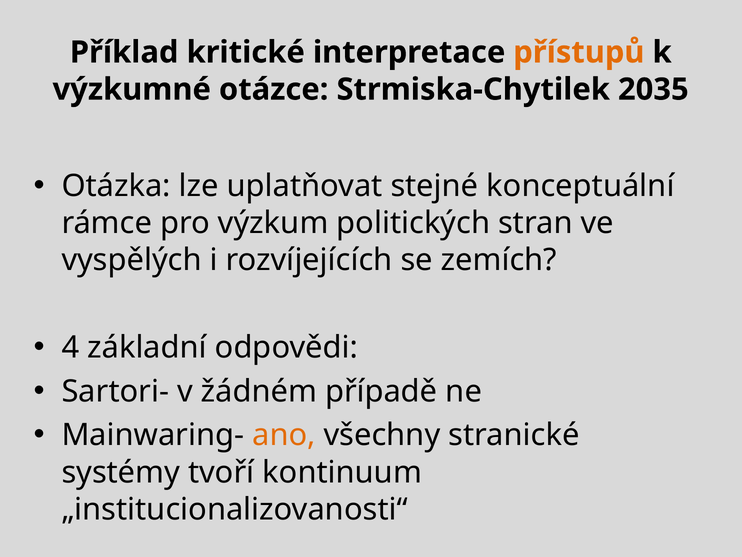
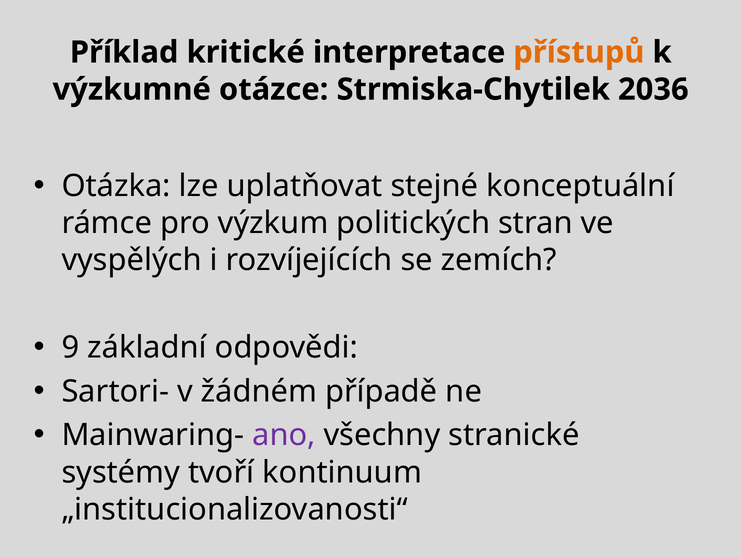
2035: 2035 -> 2036
4: 4 -> 9
ano colour: orange -> purple
